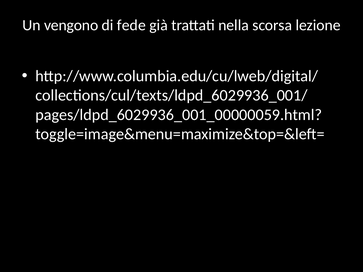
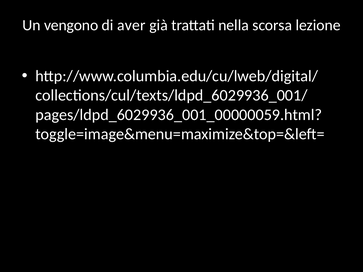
fede: fede -> aver
